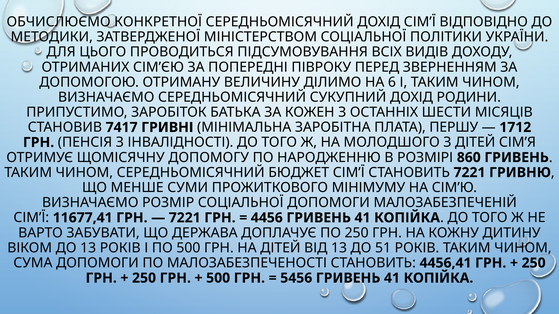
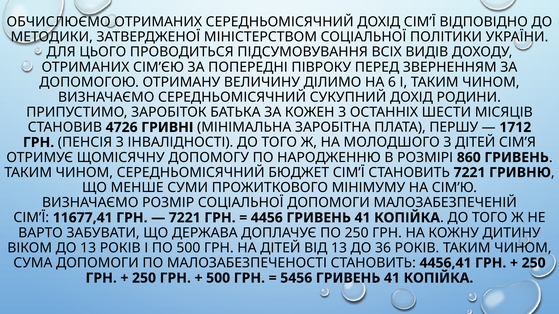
ОБЧИСЛЮЄМО КОНКРЕТНОЇ: КОНКРЕТНОЇ -> ОТРИМАНИХ
7417: 7417 -> 4726
51: 51 -> 36
